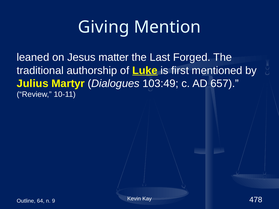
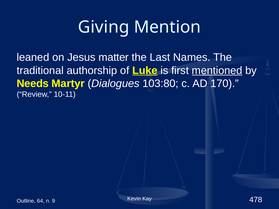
Forged: Forged -> Names
mentioned underline: none -> present
Julius: Julius -> Needs
103:49: 103:49 -> 103:80
657: 657 -> 170
